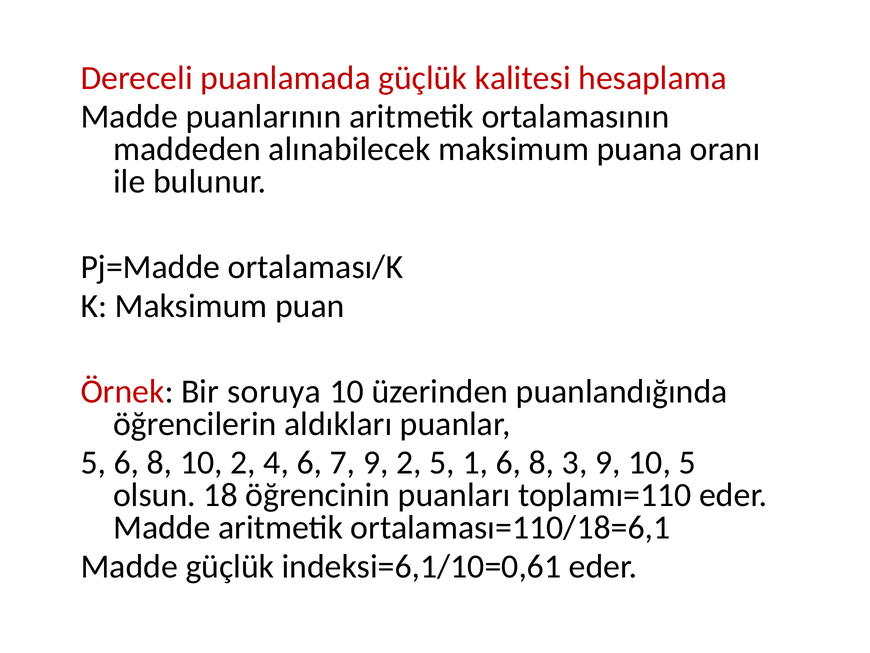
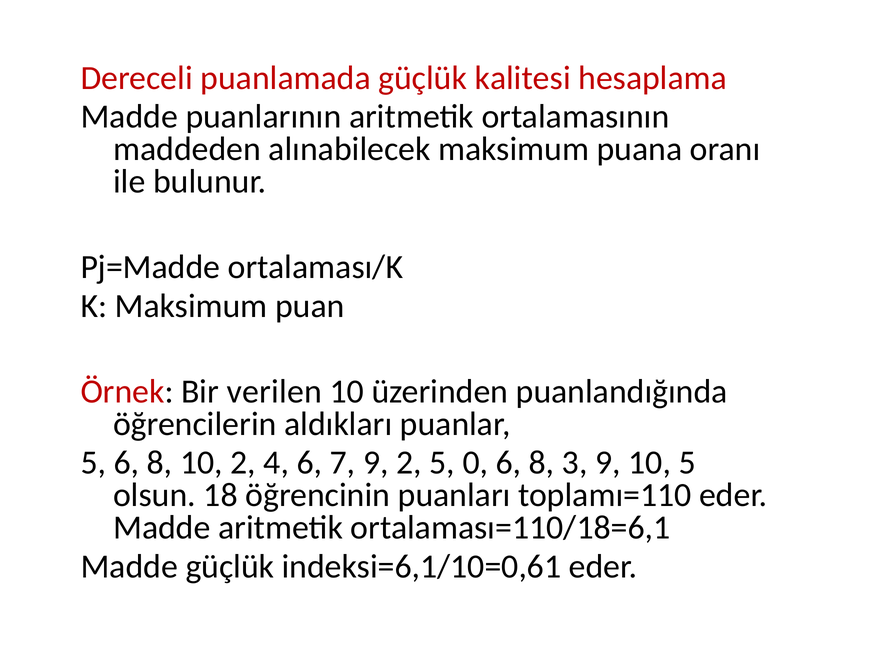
soruya: soruya -> verilen
1: 1 -> 0
